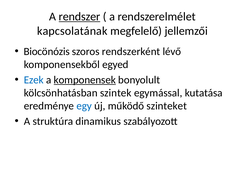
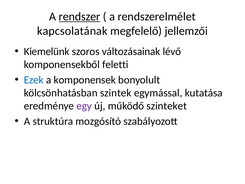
Biocönózis: Biocönózis -> Kiemelünk
rendszerként: rendszerként -> változásainak
egyed: egyed -> feletti
komponensek underline: present -> none
egy colour: blue -> purple
dinamikus: dinamikus -> mozgósító
